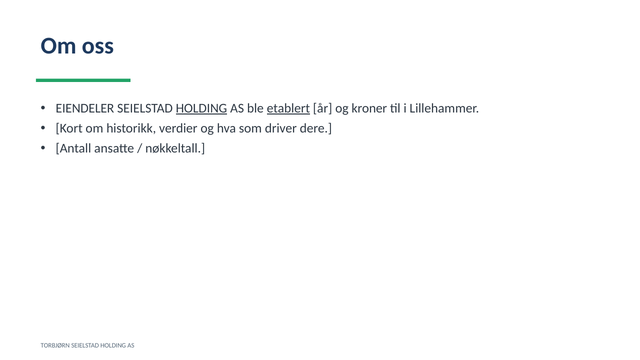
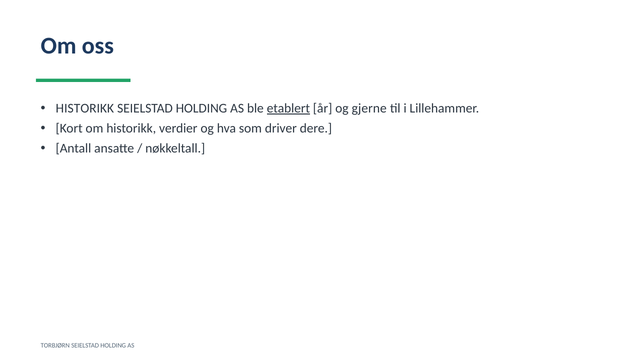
EIENDELER at (85, 108): EIENDELER -> HISTORIKK
HOLDING at (201, 108) underline: present -> none
kroner: kroner -> gjerne
